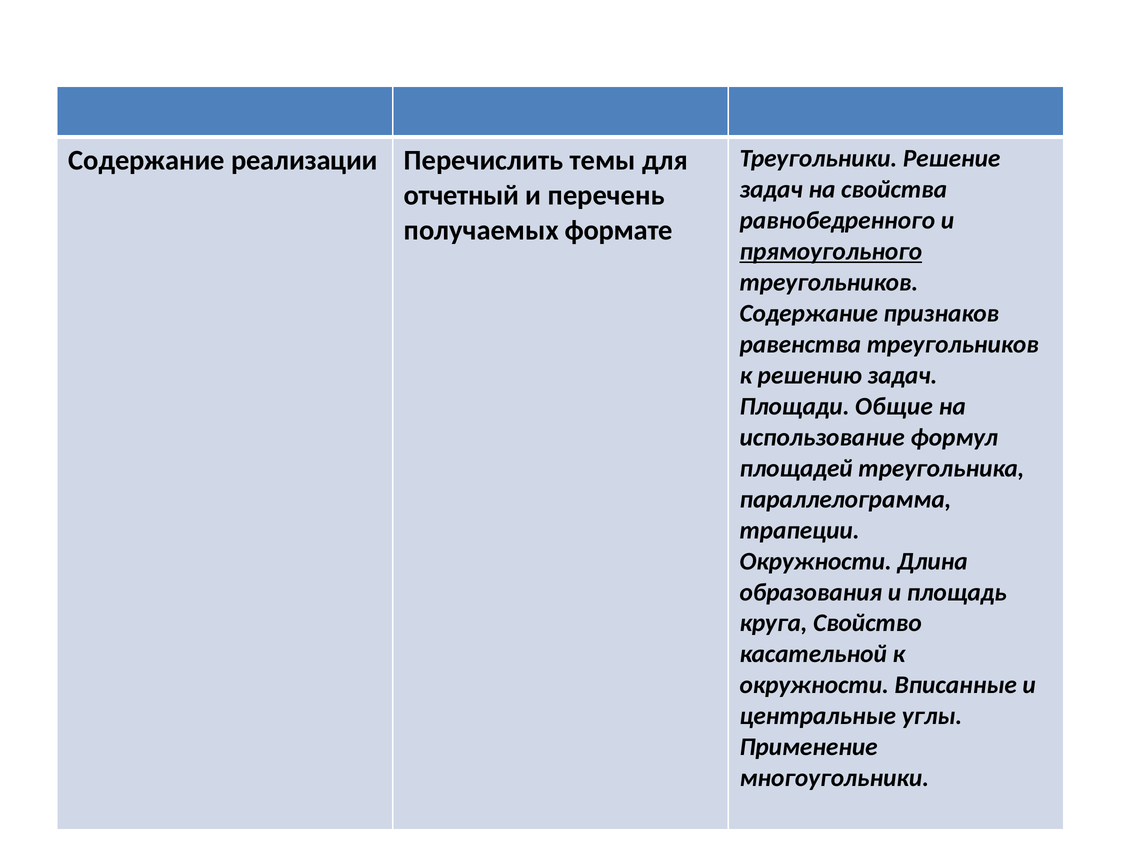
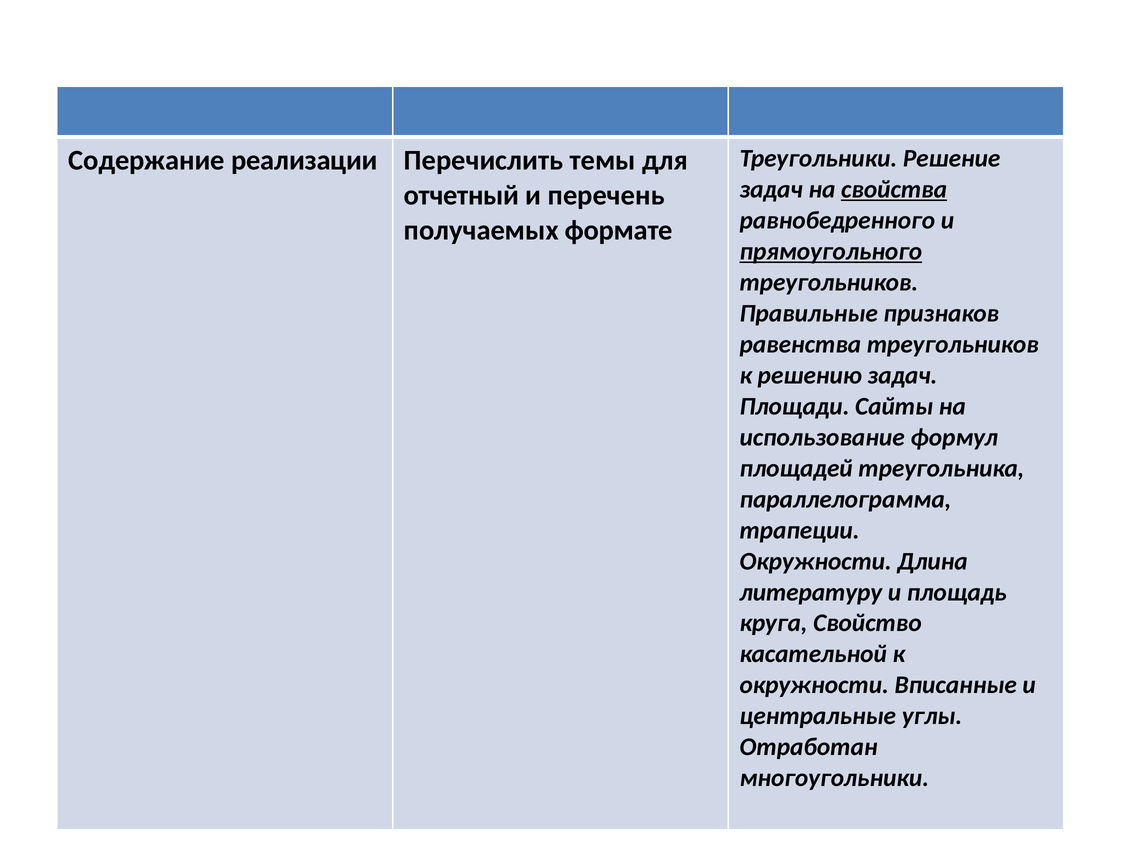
свойства underline: none -> present
Содержание at (809, 313): Содержание -> Правильные
Общие: Общие -> Сайты
образования: образования -> литературу
Применение: Применение -> Отработан
